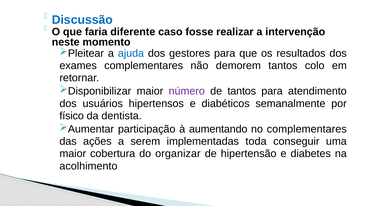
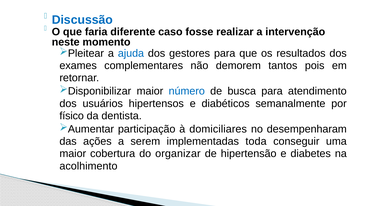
colo: colo -> pois
número colour: purple -> blue
de tantos: tantos -> busca
aumentando: aumentando -> domiciliares
no complementares: complementares -> desempenharam
